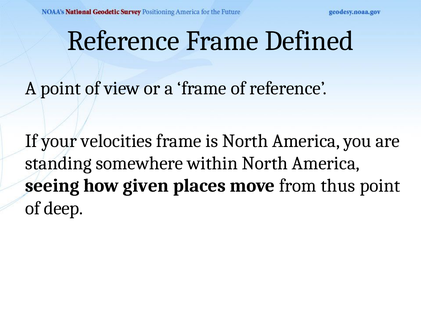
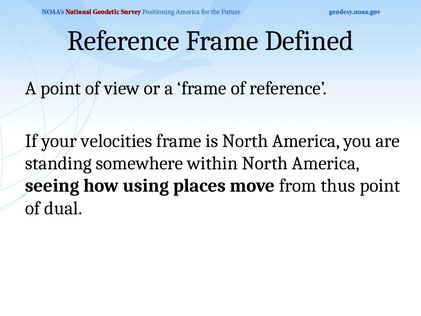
given: given -> using
deep: deep -> dual
